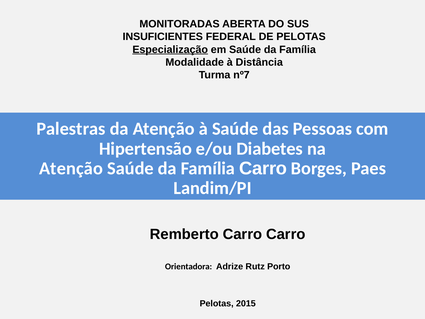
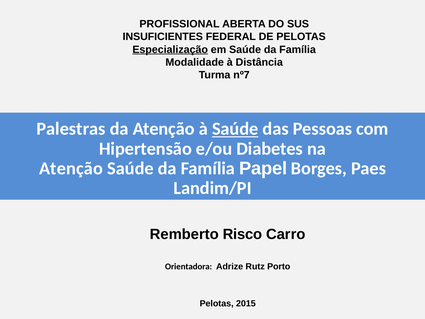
MONITORADAS: MONITORADAS -> PROFISSIONAL
Saúde at (235, 129) underline: none -> present
Família Carro: Carro -> Papel
Remberto Carro: Carro -> Risco
